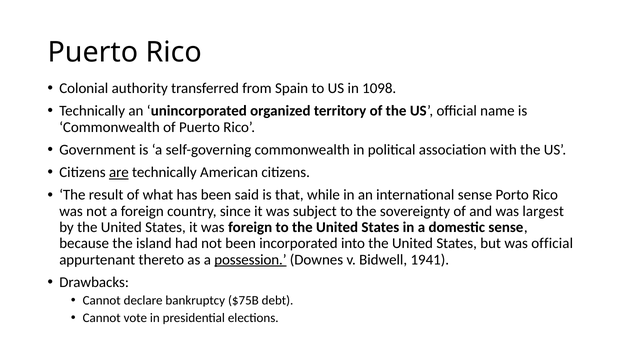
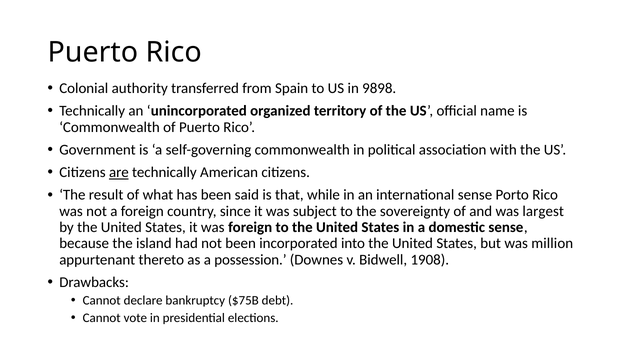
1098: 1098 -> 9898
was official: official -> million
possession underline: present -> none
1941: 1941 -> 1908
